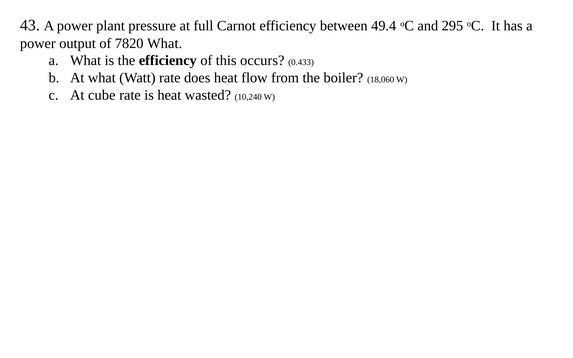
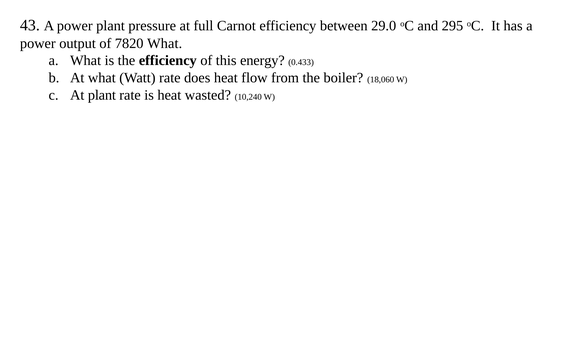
49.4: 49.4 -> 29.0
occurs: occurs -> energy
At cube: cube -> plant
